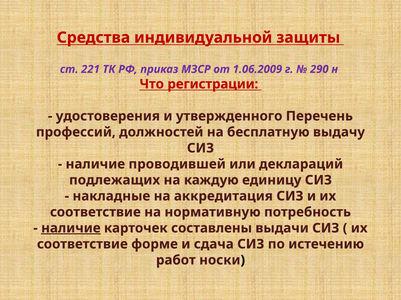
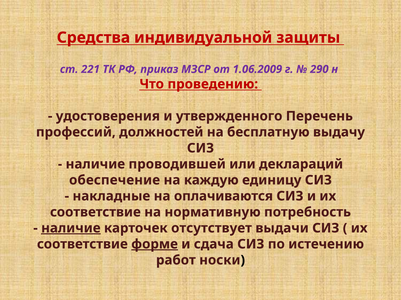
регистрации: регистрации -> проведению
подлежащих: подлежащих -> обеспечение
аккредитация: аккредитация -> оплачиваются
составлены: составлены -> отсутствует
форме underline: none -> present
